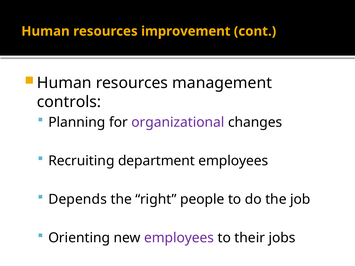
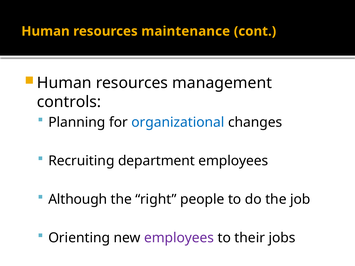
improvement: improvement -> maintenance
organizational colour: purple -> blue
Depends: Depends -> Although
